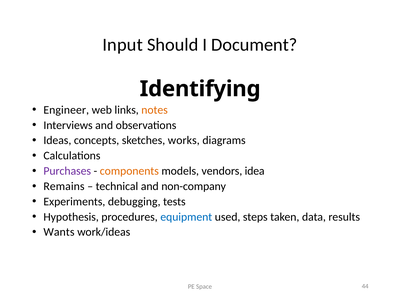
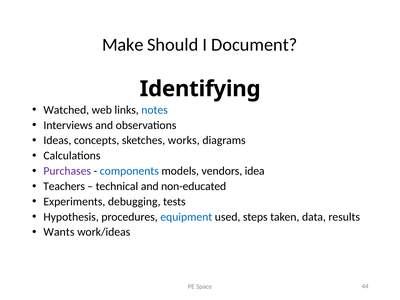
Input: Input -> Make
Engineer: Engineer -> Watched
notes colour: orange -> blue
components colour: orange -> blue
Remains: Remains -> Teachers
non-company: non-company -> non-educated
